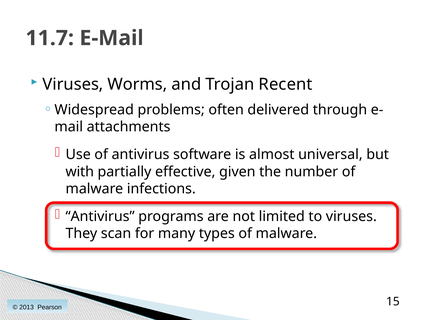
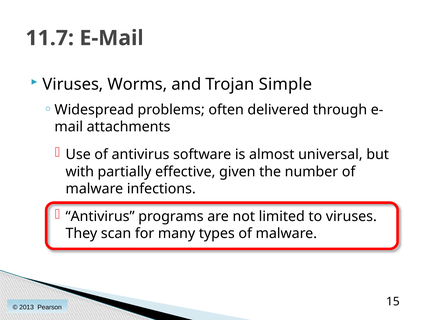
Recent: Recent -> Simple
